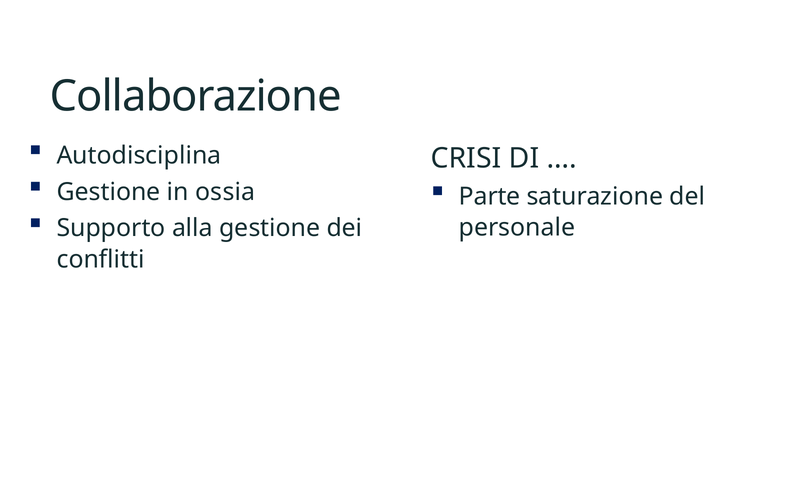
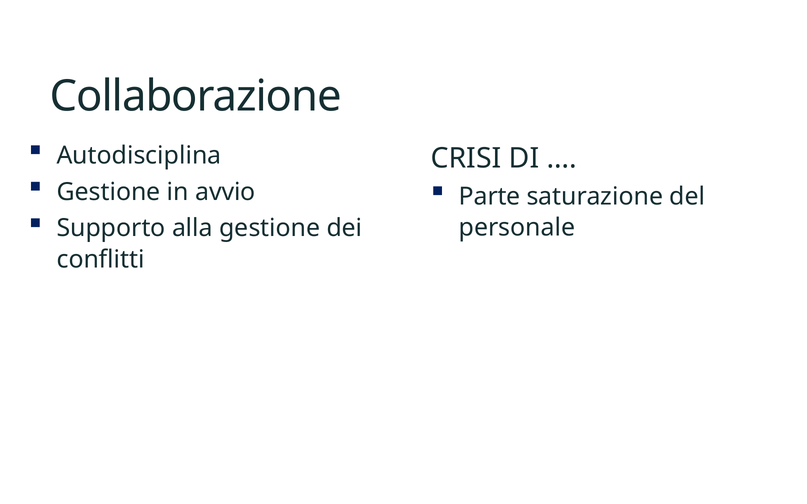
ossia: ossia -> avvio
